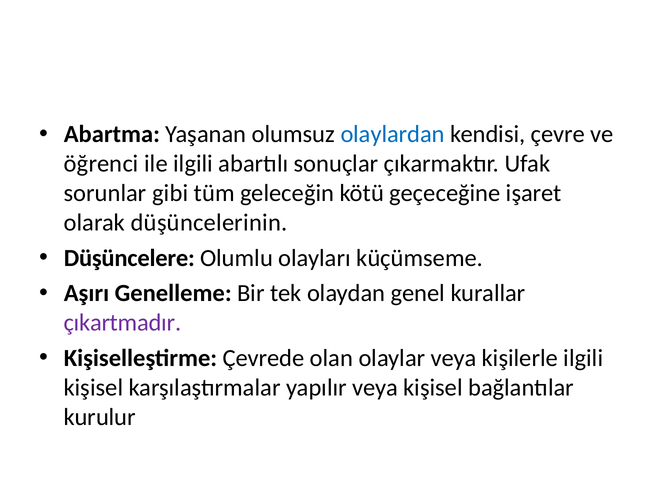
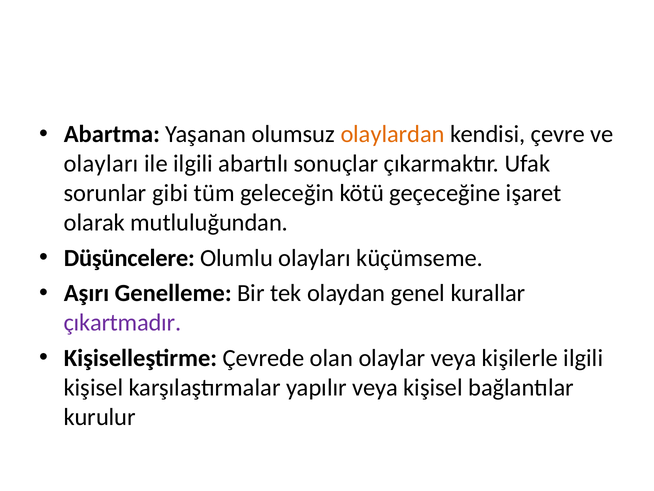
olaylardan colour: blue -> orange
öğrenci at (101, 164): öğrenci -> olayları
düşüncelerinin: düşüncelerinin -> mutluluğundan
